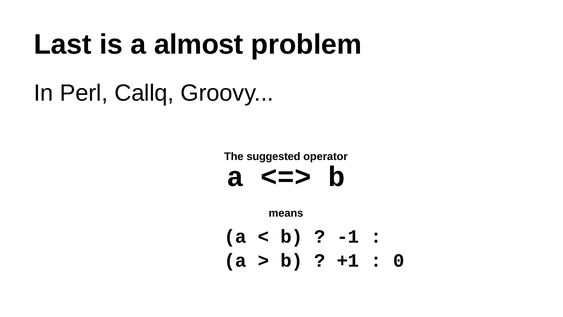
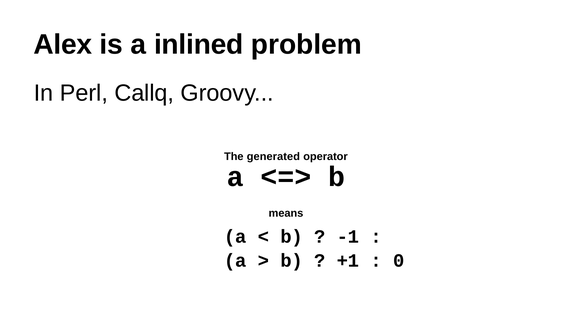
Last: Last -> Alex
almost: almost -> inlined
suggested: suggested -> generated
